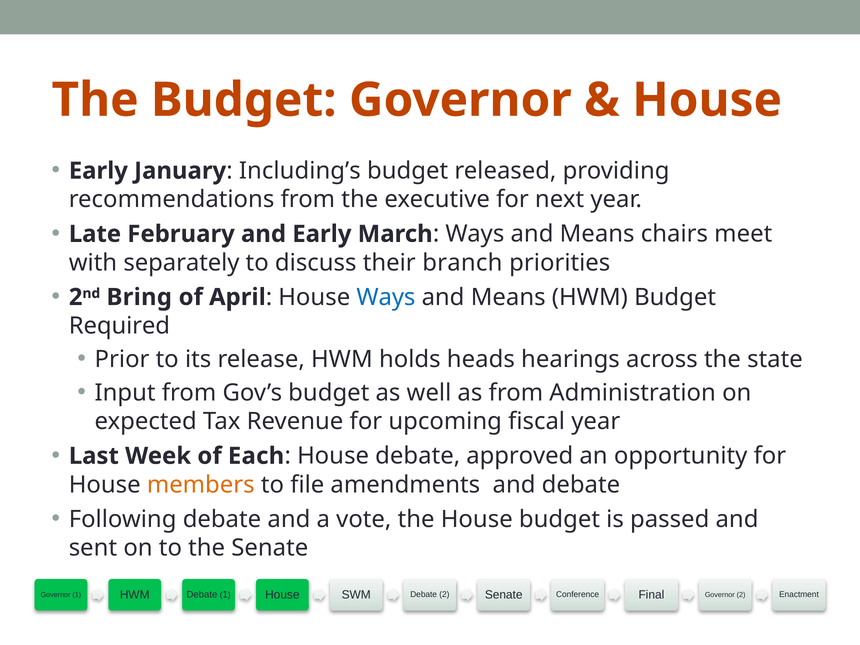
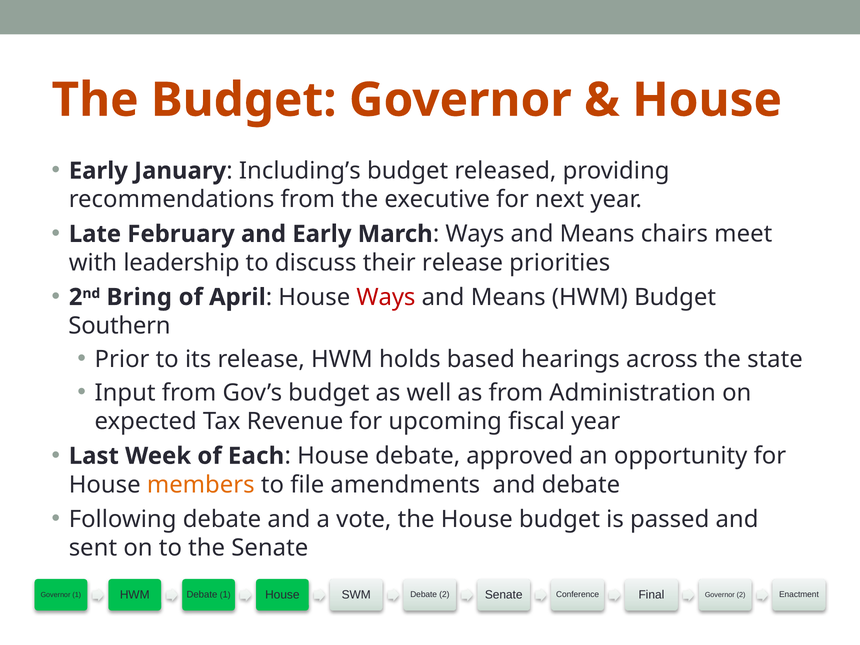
separately: separately -> leadership
their branch: branch -> release
Ways at (386, 297) colour: blue -> red
Required: Required -> Southern
heads: heads -> based
